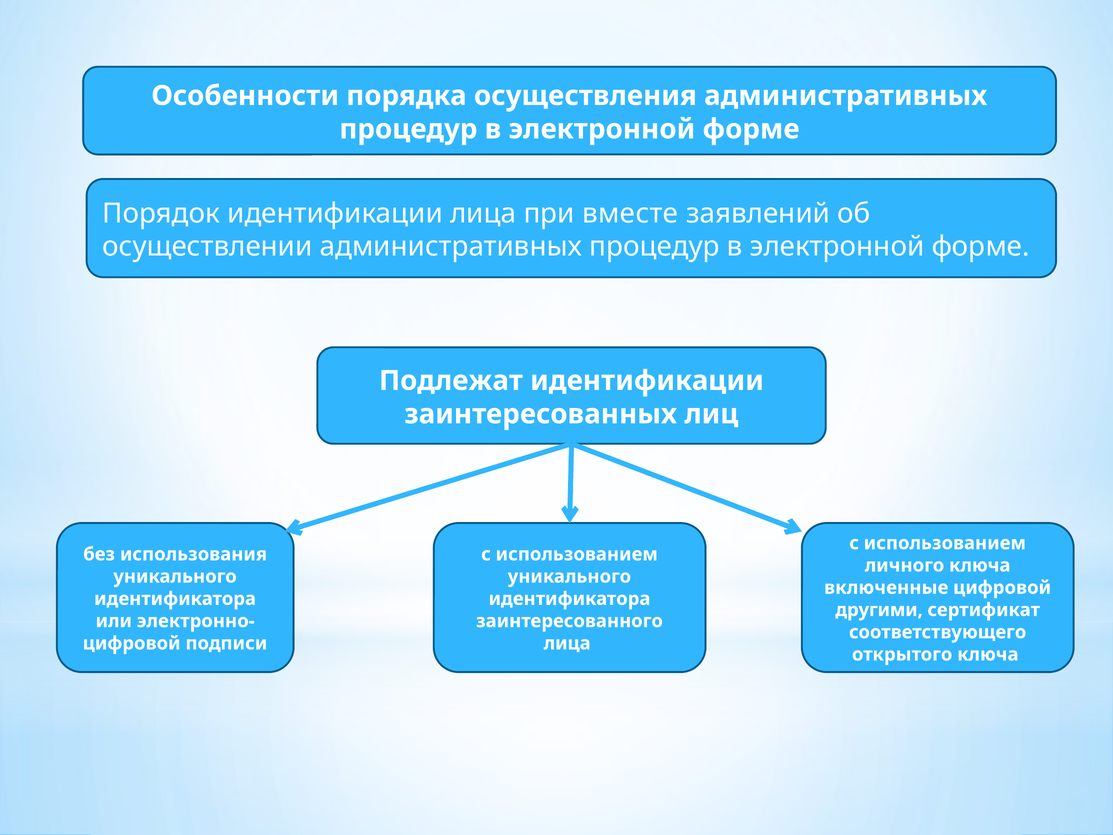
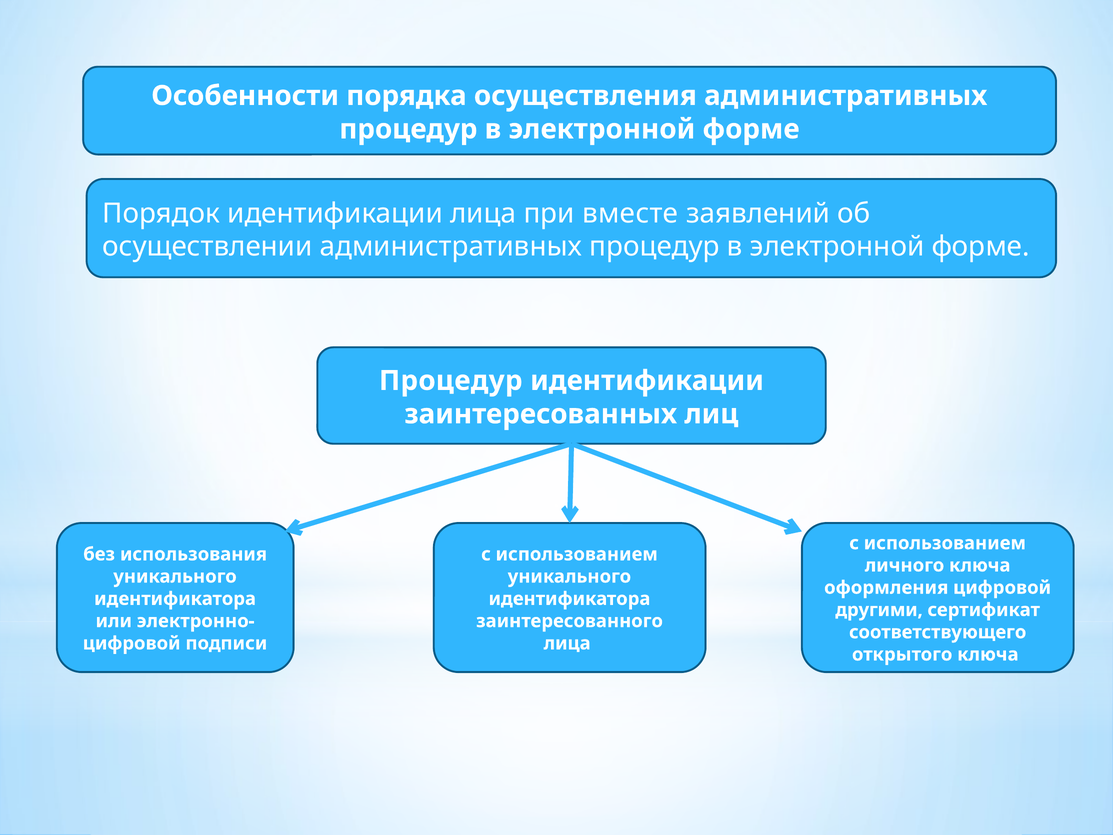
Подлежат at (451, 381): Подлежат -> Процедур
включенные: включенные -> оформления
